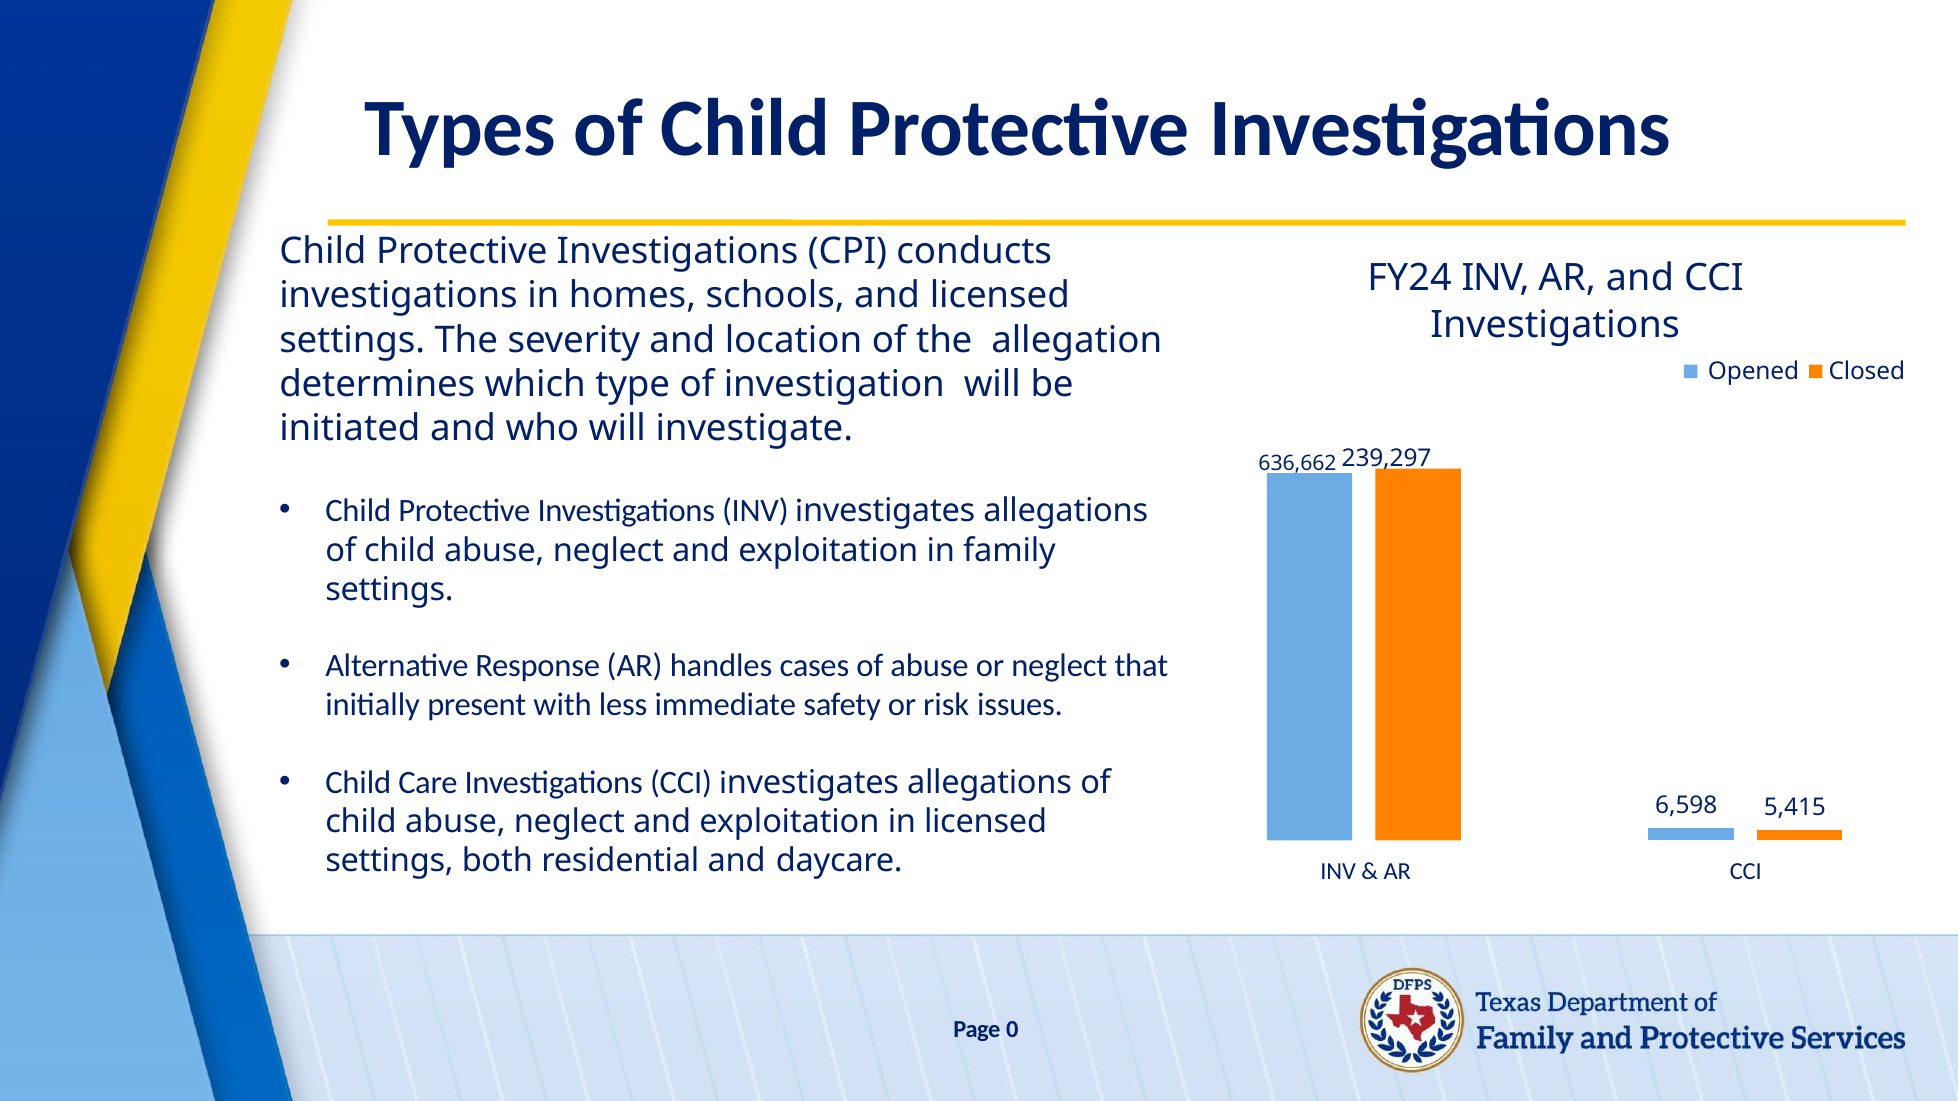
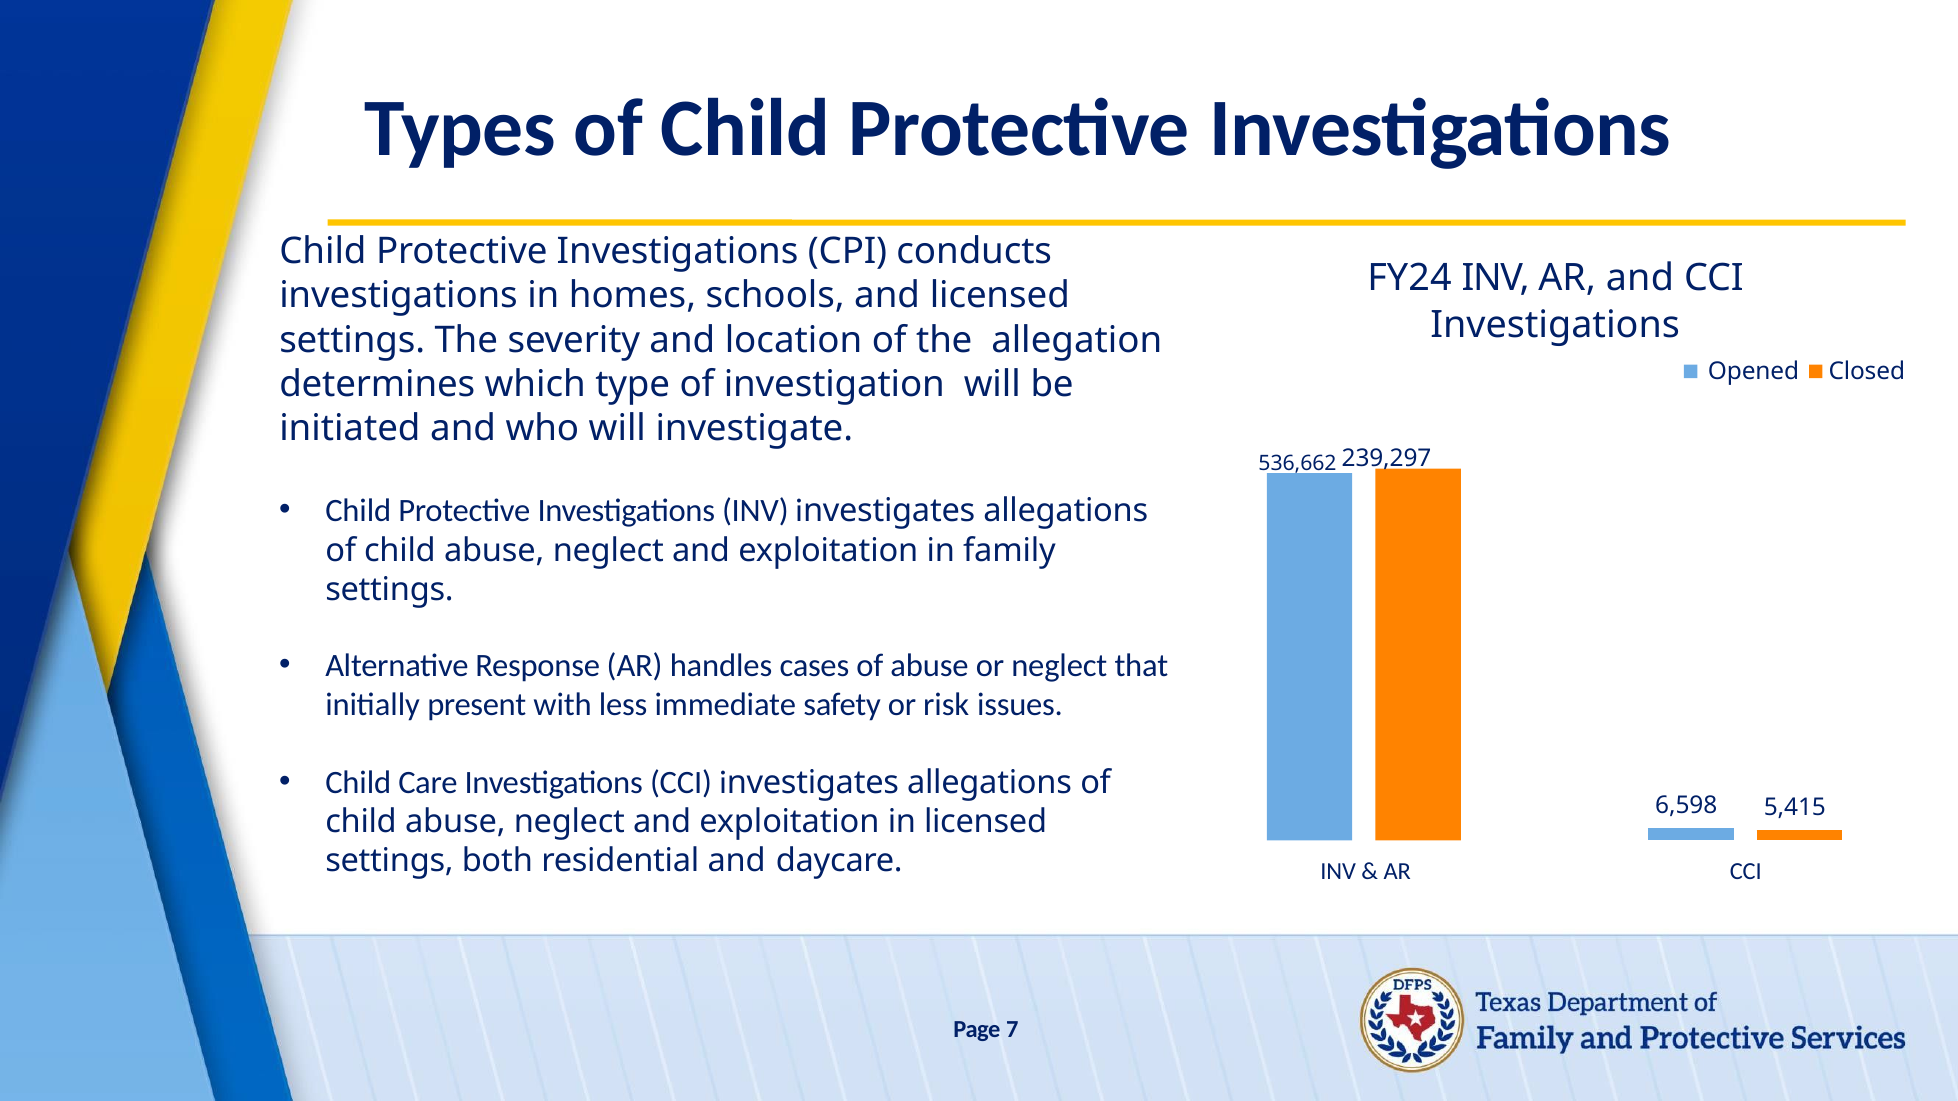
636,662: 636,662 -> 536,662
0: 0 -> 7
